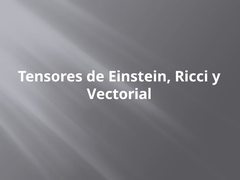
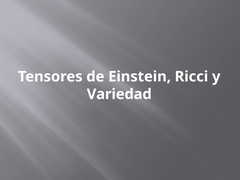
Vectorial: Vectorial -> Variedad
